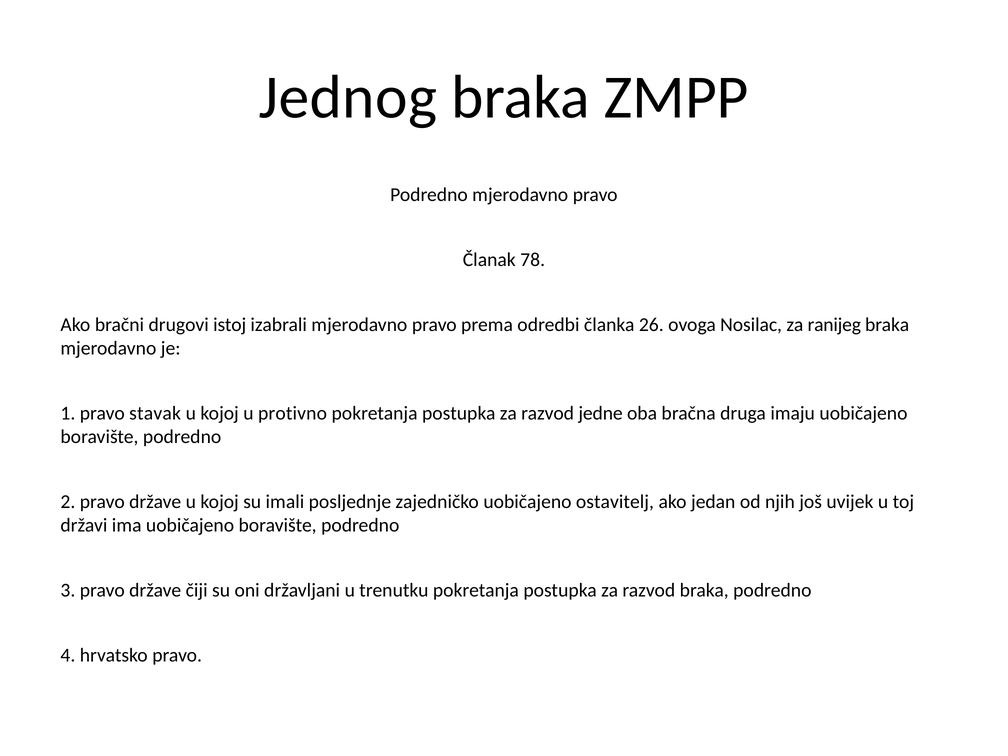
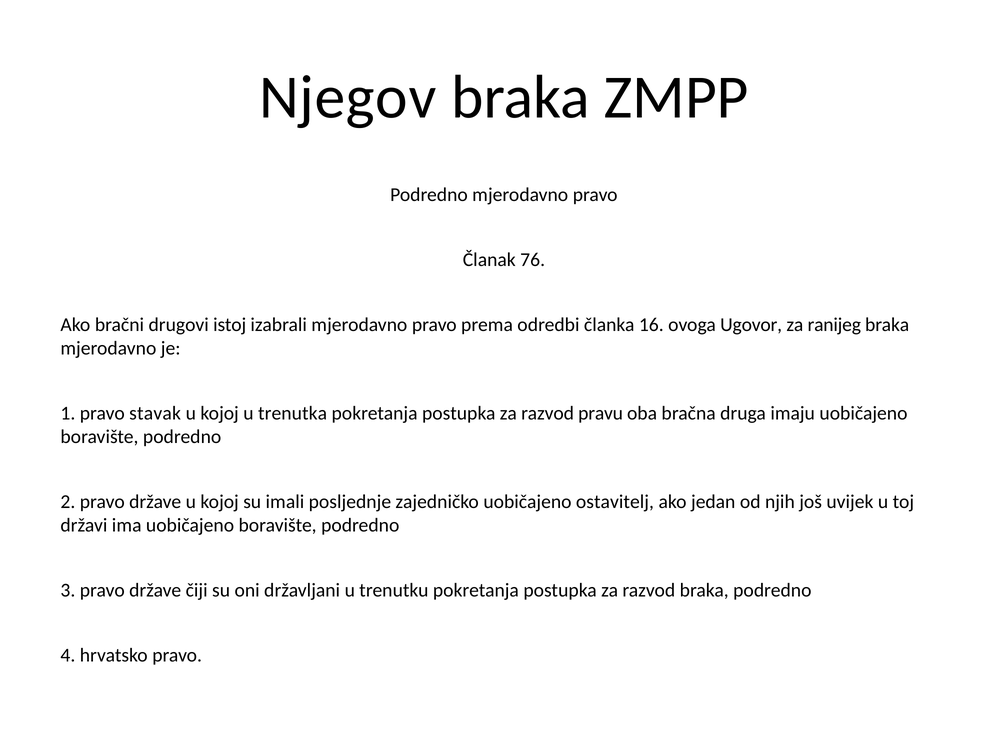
Jednog: Jednog -> Njegov
78: 78 -> 76
26: 26 -> 16
Nosilac: Nosilac -> Ugovor
protivno: protivno -> trenutka
jedne: jedne -> pravu
